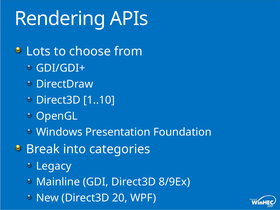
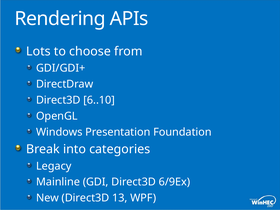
1..10: 1..10 -> 6..10
8/9Ex: 8/9Ex -> 6/9Ex
20: 20 -> 13
